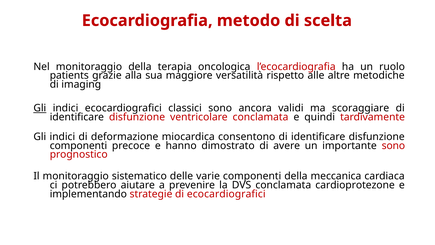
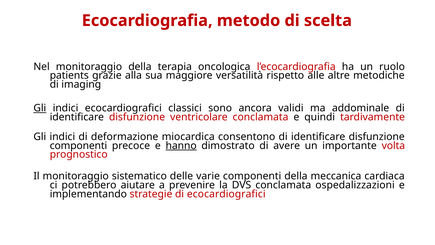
scoraggiare: scoraggiare -> addominale
hanno underline: none -> present
importante sono: sono -> volta
cardioprotezone: cardioprotezone -> ospedalizzazioni
